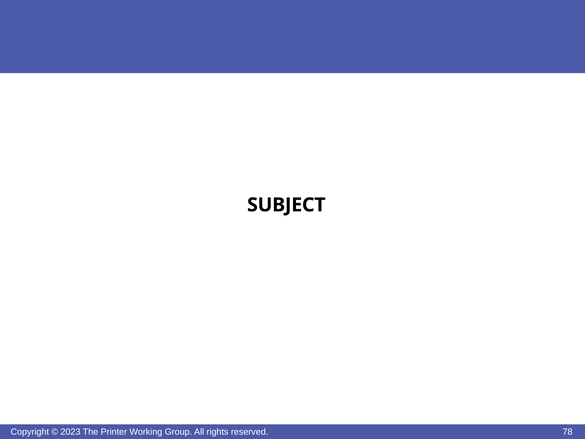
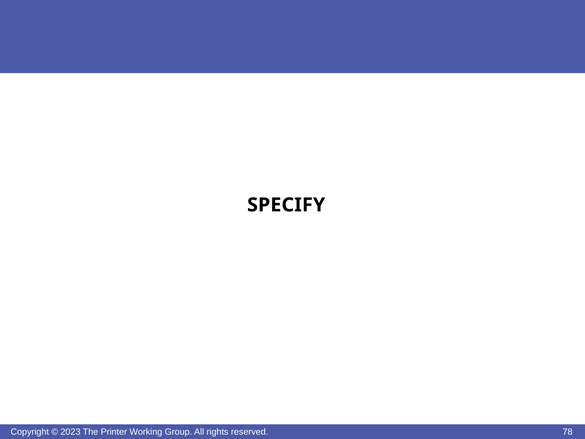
SUBJECT: SUBJECT -> SPECIFY
